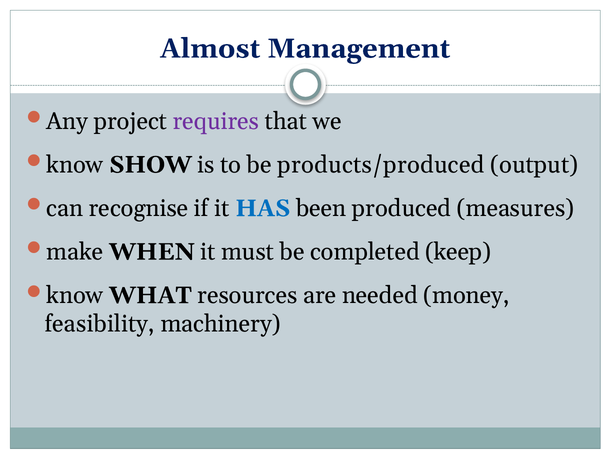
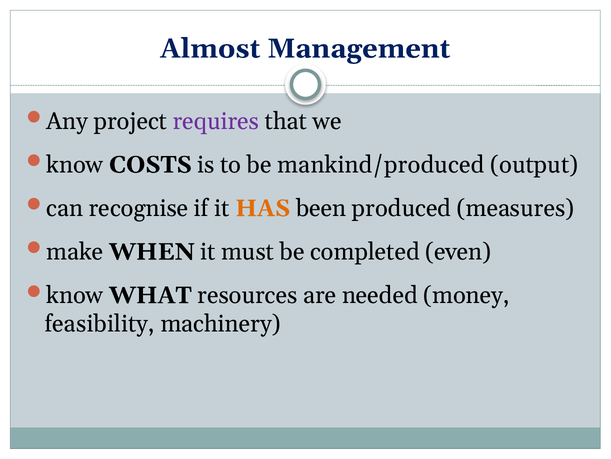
SHOW: SHOW -> COSTS
products/produced: products/produced -> mankind/produced
HAS colour: blue -> orange
keep: keep -> even
